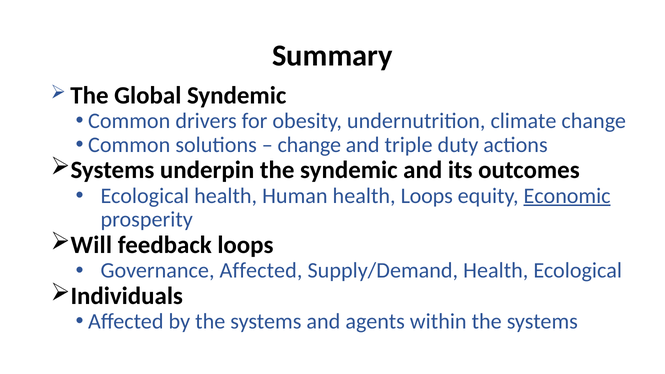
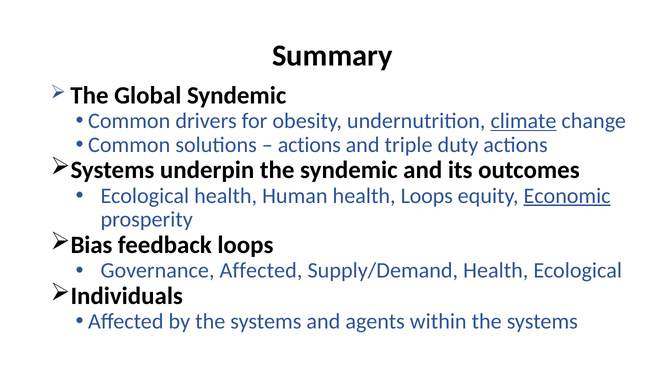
climate underline: none -> present
change at (309, 145): change -> actions
Will: Will -> Bias
